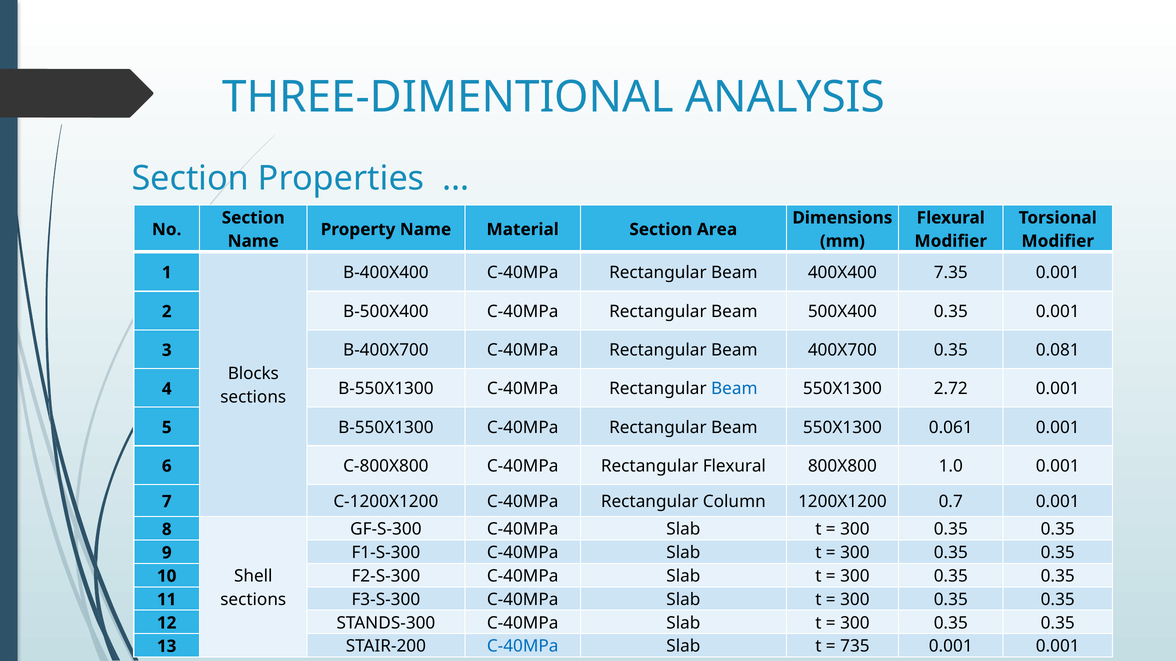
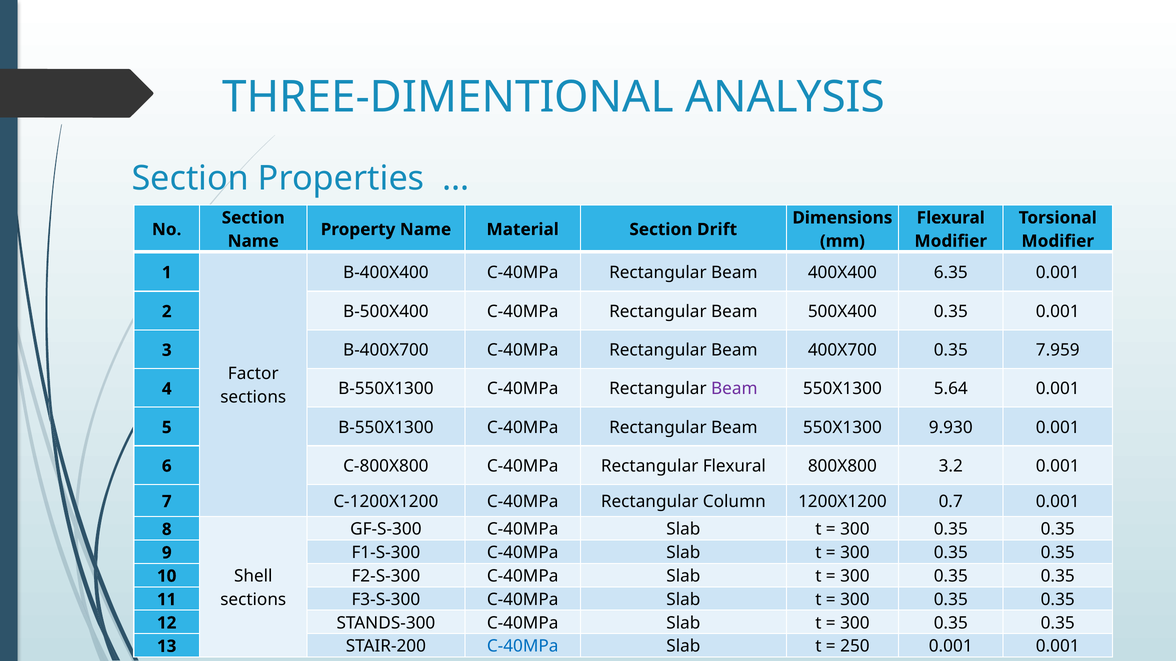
Area: Area -> Drift
7.35: 7.35 -> 6.35
0.081: 0.081 -> 7.959
Blocks: Blocks -> Factor
Beam at (734, 389) colour: blue -> purple
2.72: 2.72 -> 5.64
0.061: 0.061 -> 9.930
1.0: 1.0 -> 3.2
735: 735 -> 250
